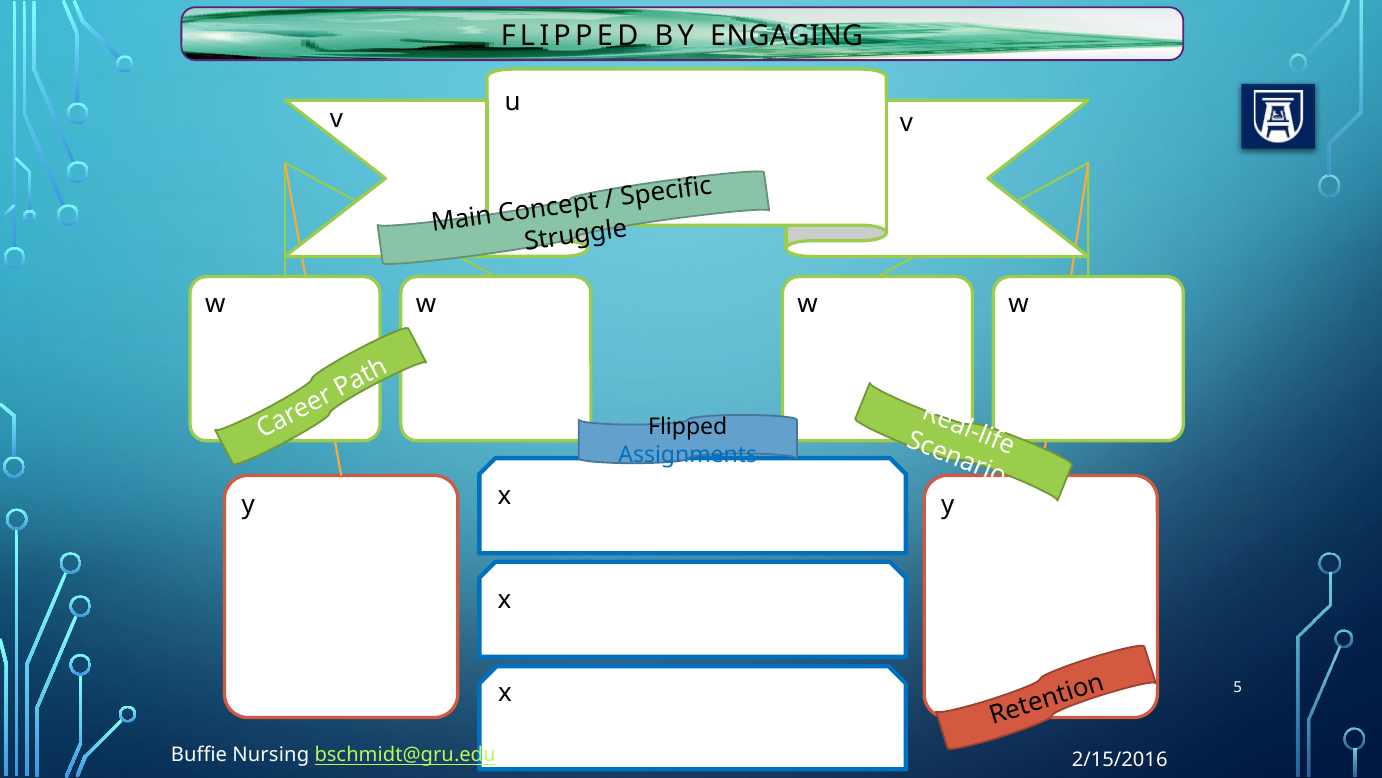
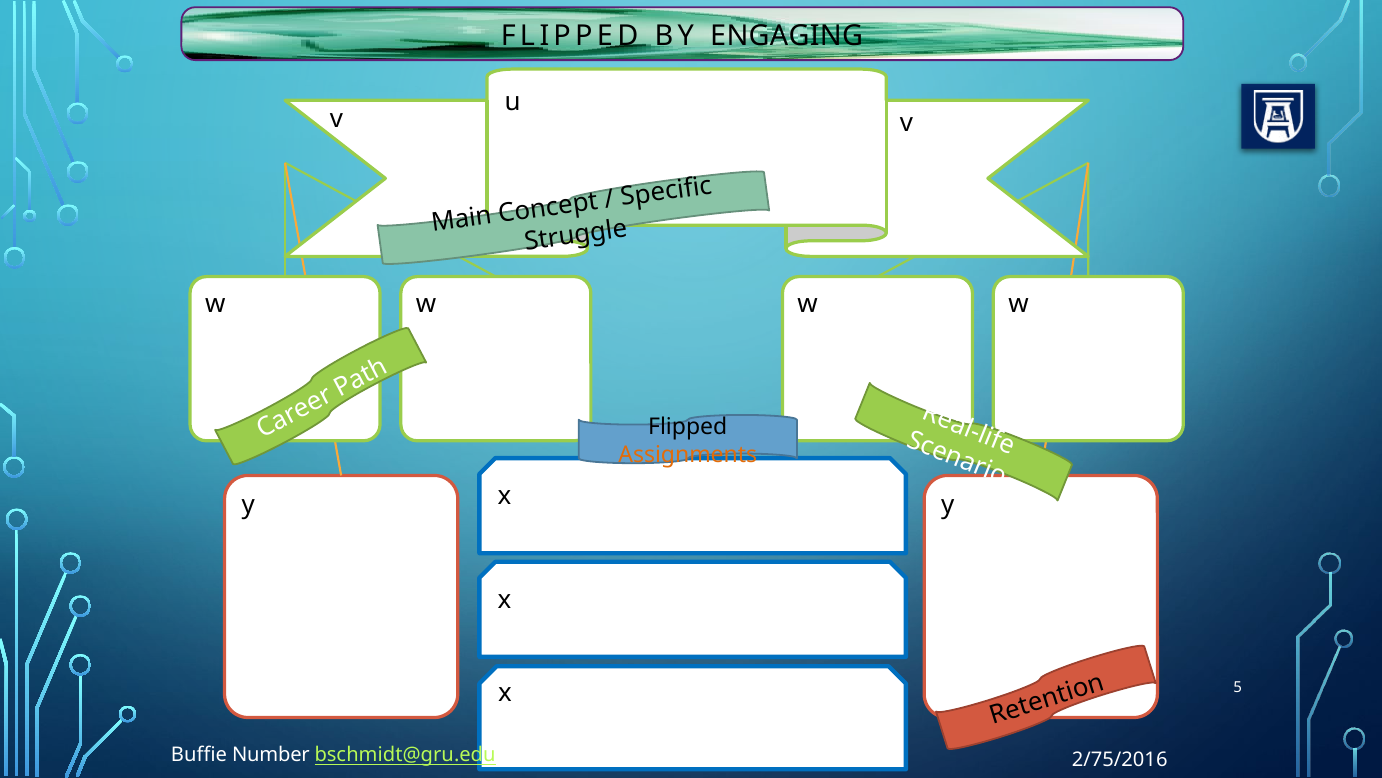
Assignments colour: blue -> orange
Nursing: Nursing -> Number
2/15/2016: 2/15/2016 -> 2/75/2016
